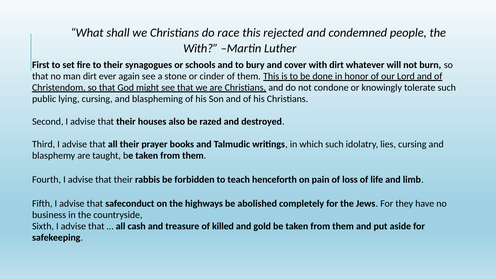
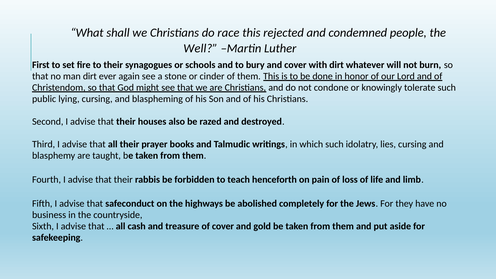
With at (201, 49): With -> Well
of killed: killed -> cover
